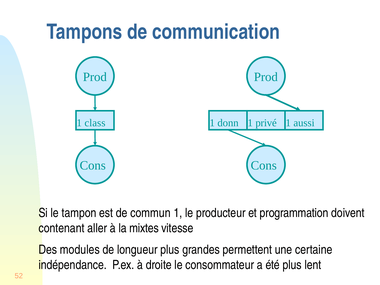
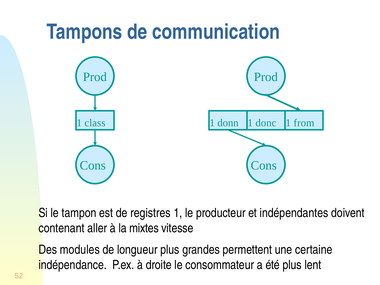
privé: privé -> donc
aussi: aussi -> from
commun: commun -> registres
programmation: programmation -> indépendantes
